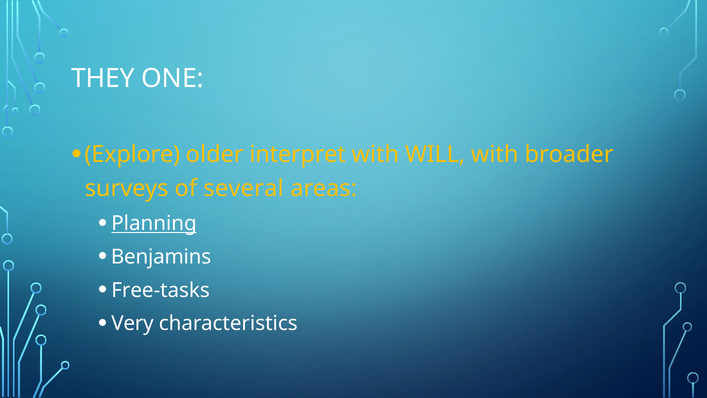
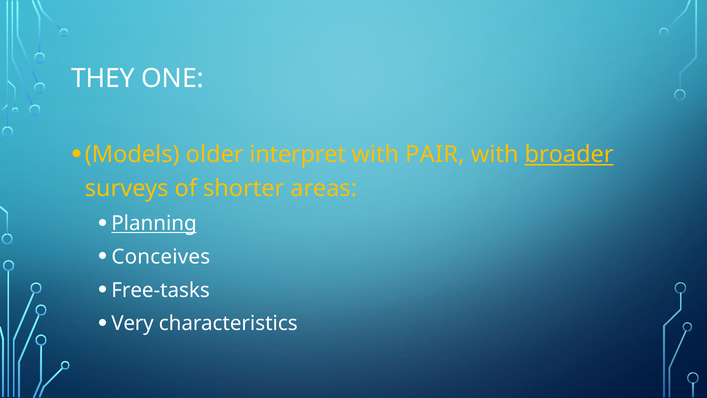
Explore: Explore -> Models
WILL: WILL -> PAIR
broader underline: none -> present
several: several -> shorter
Benjamins: Benjamins -> Conceives
